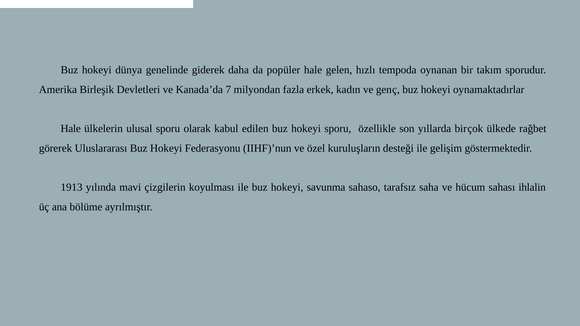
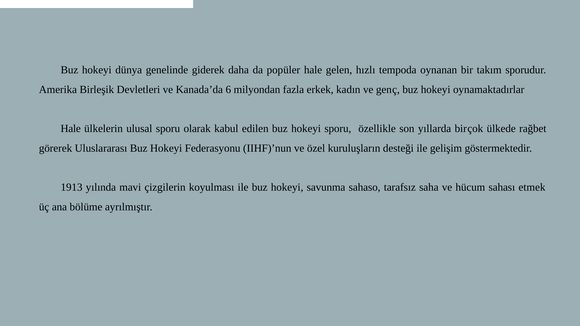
7: 7 -> 6
ihlalin: ihlalin -> etmek
